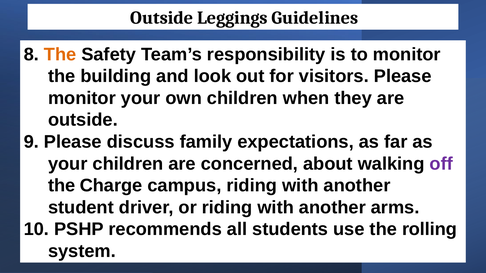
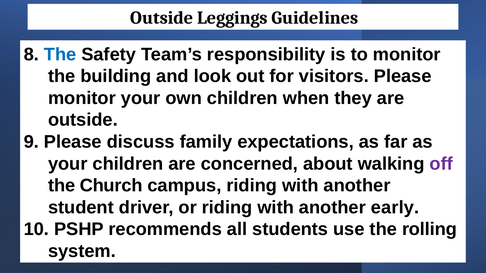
The at (60, 54) colour: orange -> blue
Charge: Charge -> Church
arms: arms -> early
